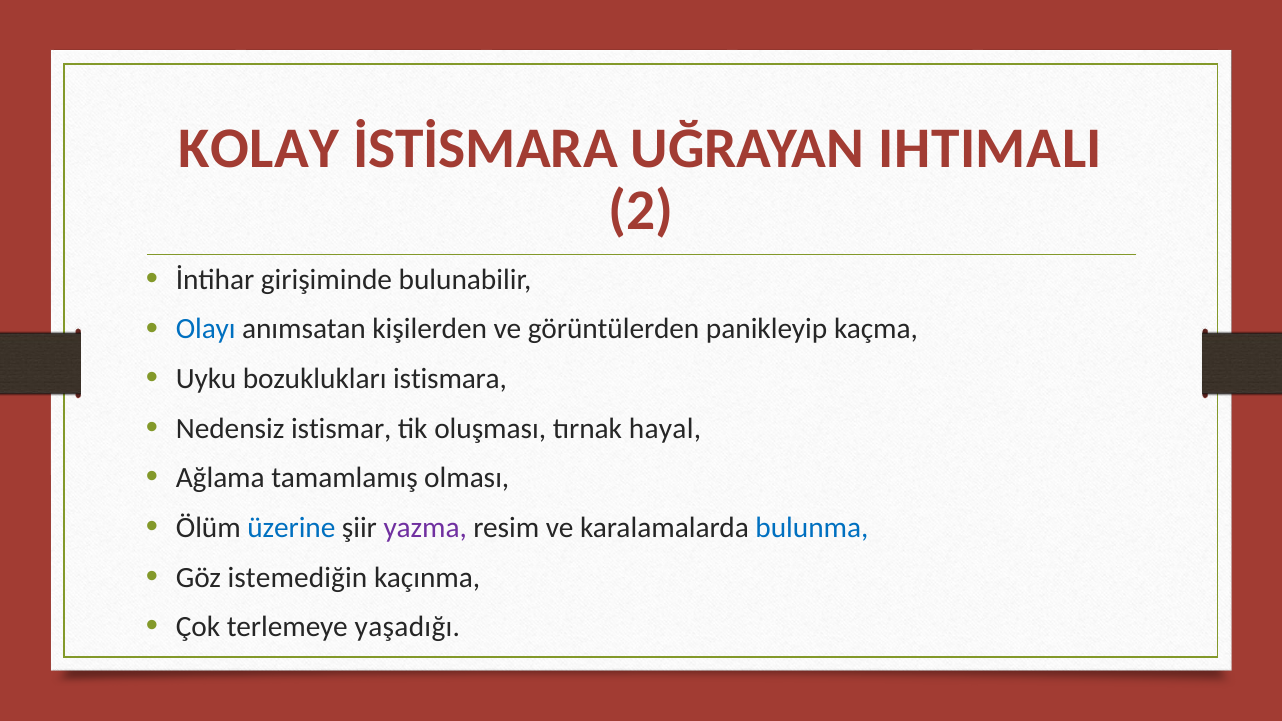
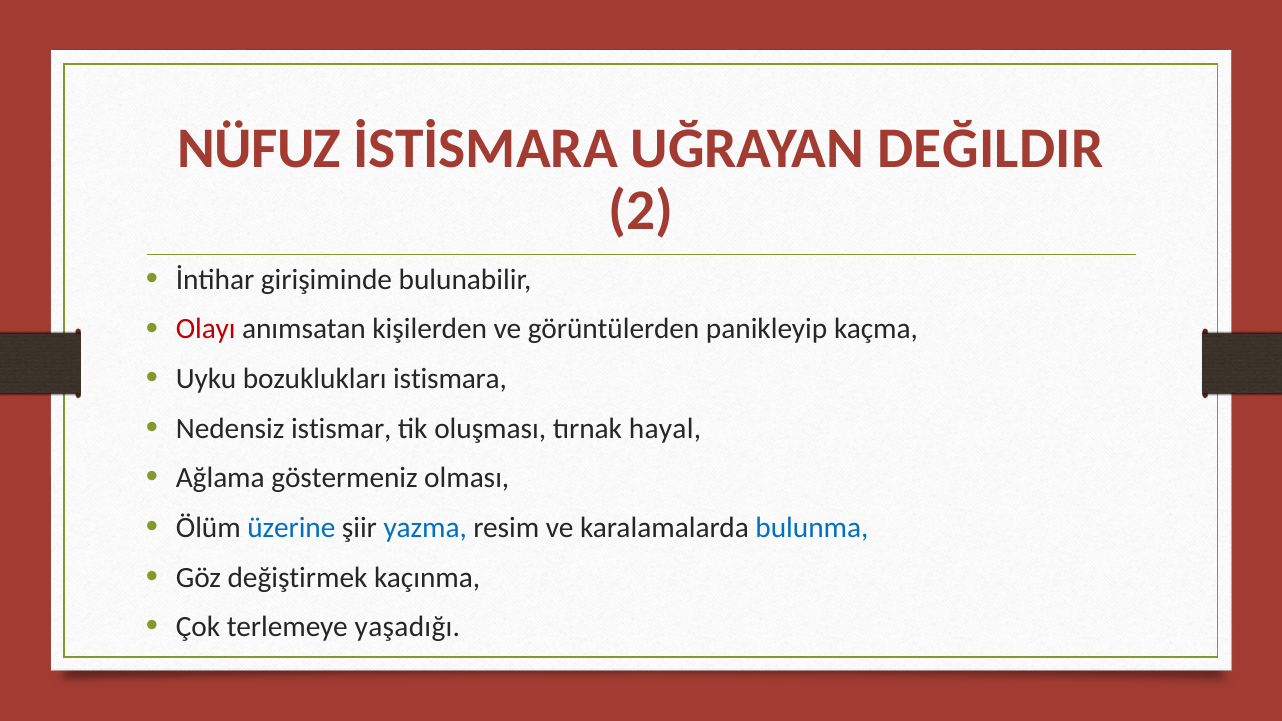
KOLAY: KOLAY -> NÜFUZ
IHTIMALI: IHTIMALI -> DEĞILDIR
Olayı colour: blue -> red
tamamlamış: tamamlamış -> göstermeniz
yazma colour: purple -> blue
istemediğin: istemediğin -> değiştirmek
